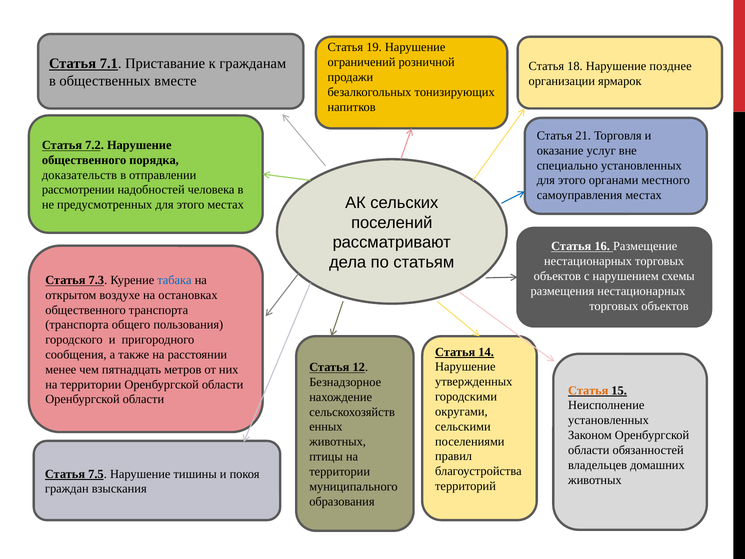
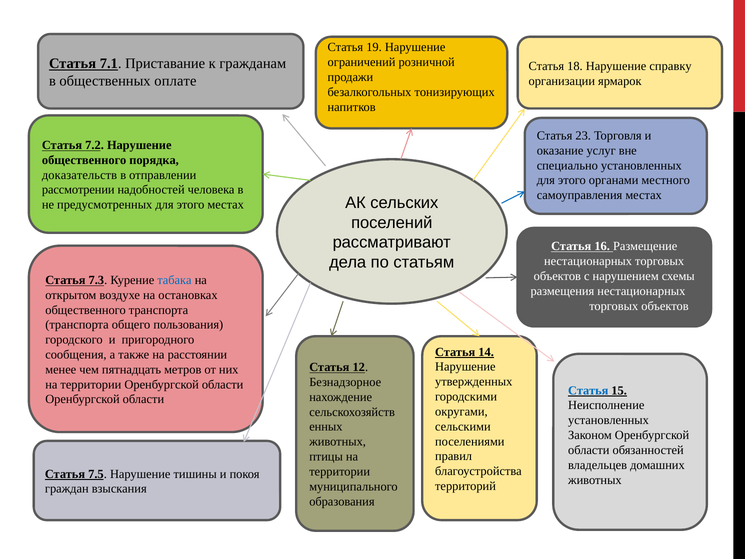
позднее: позднее -> справку
вместе: вместе -> оплате
21: 21 -> 23
Статья at (588, 390) colour: orange -> blue
